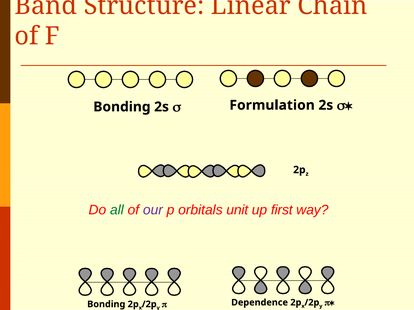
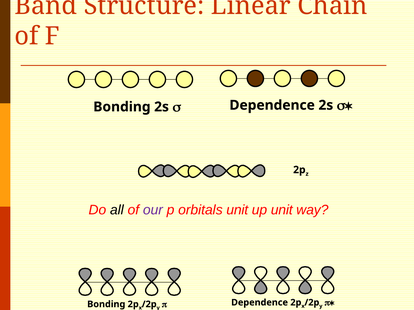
s Formulation: Formulation -> Dependence
all colour: green -> black
up first: first -> unit
